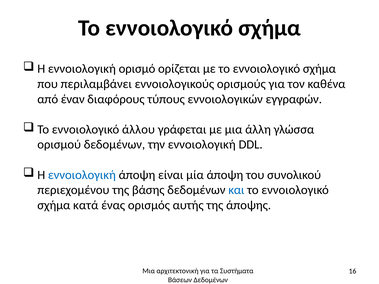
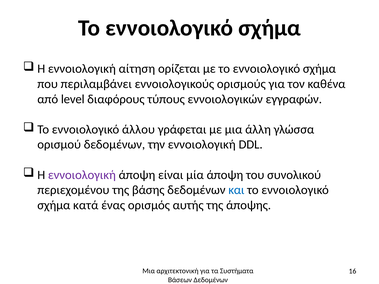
ορισμό: ορισμό -> αίτηση
έναν: έναν -> level
εννοιολογική at (82, 175) colour: blue -> purple
